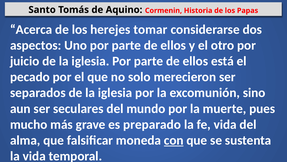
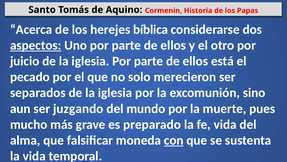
tomar: tomar -> bíblica
aspectos underline: none -> present
seculares: seculares -> juzgando
